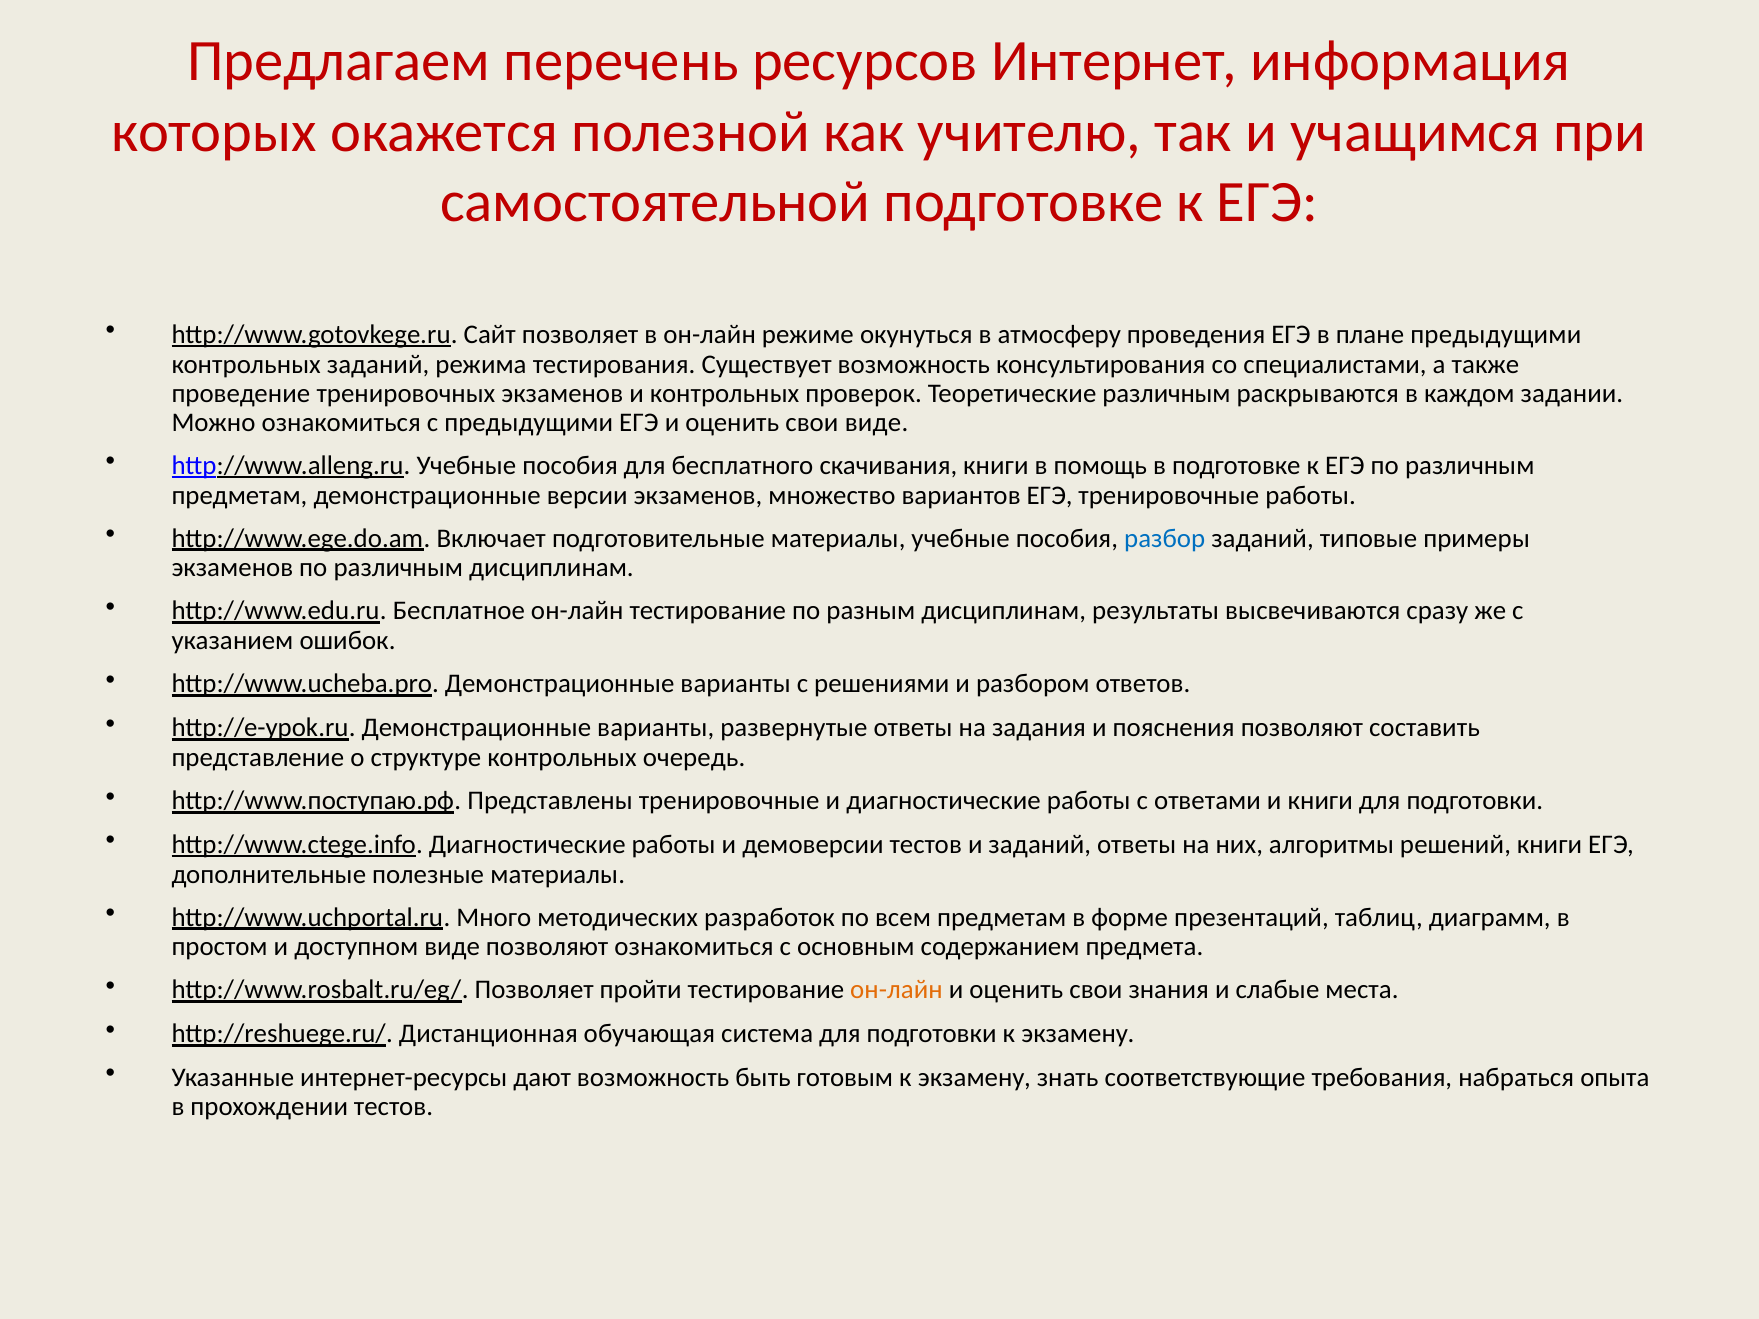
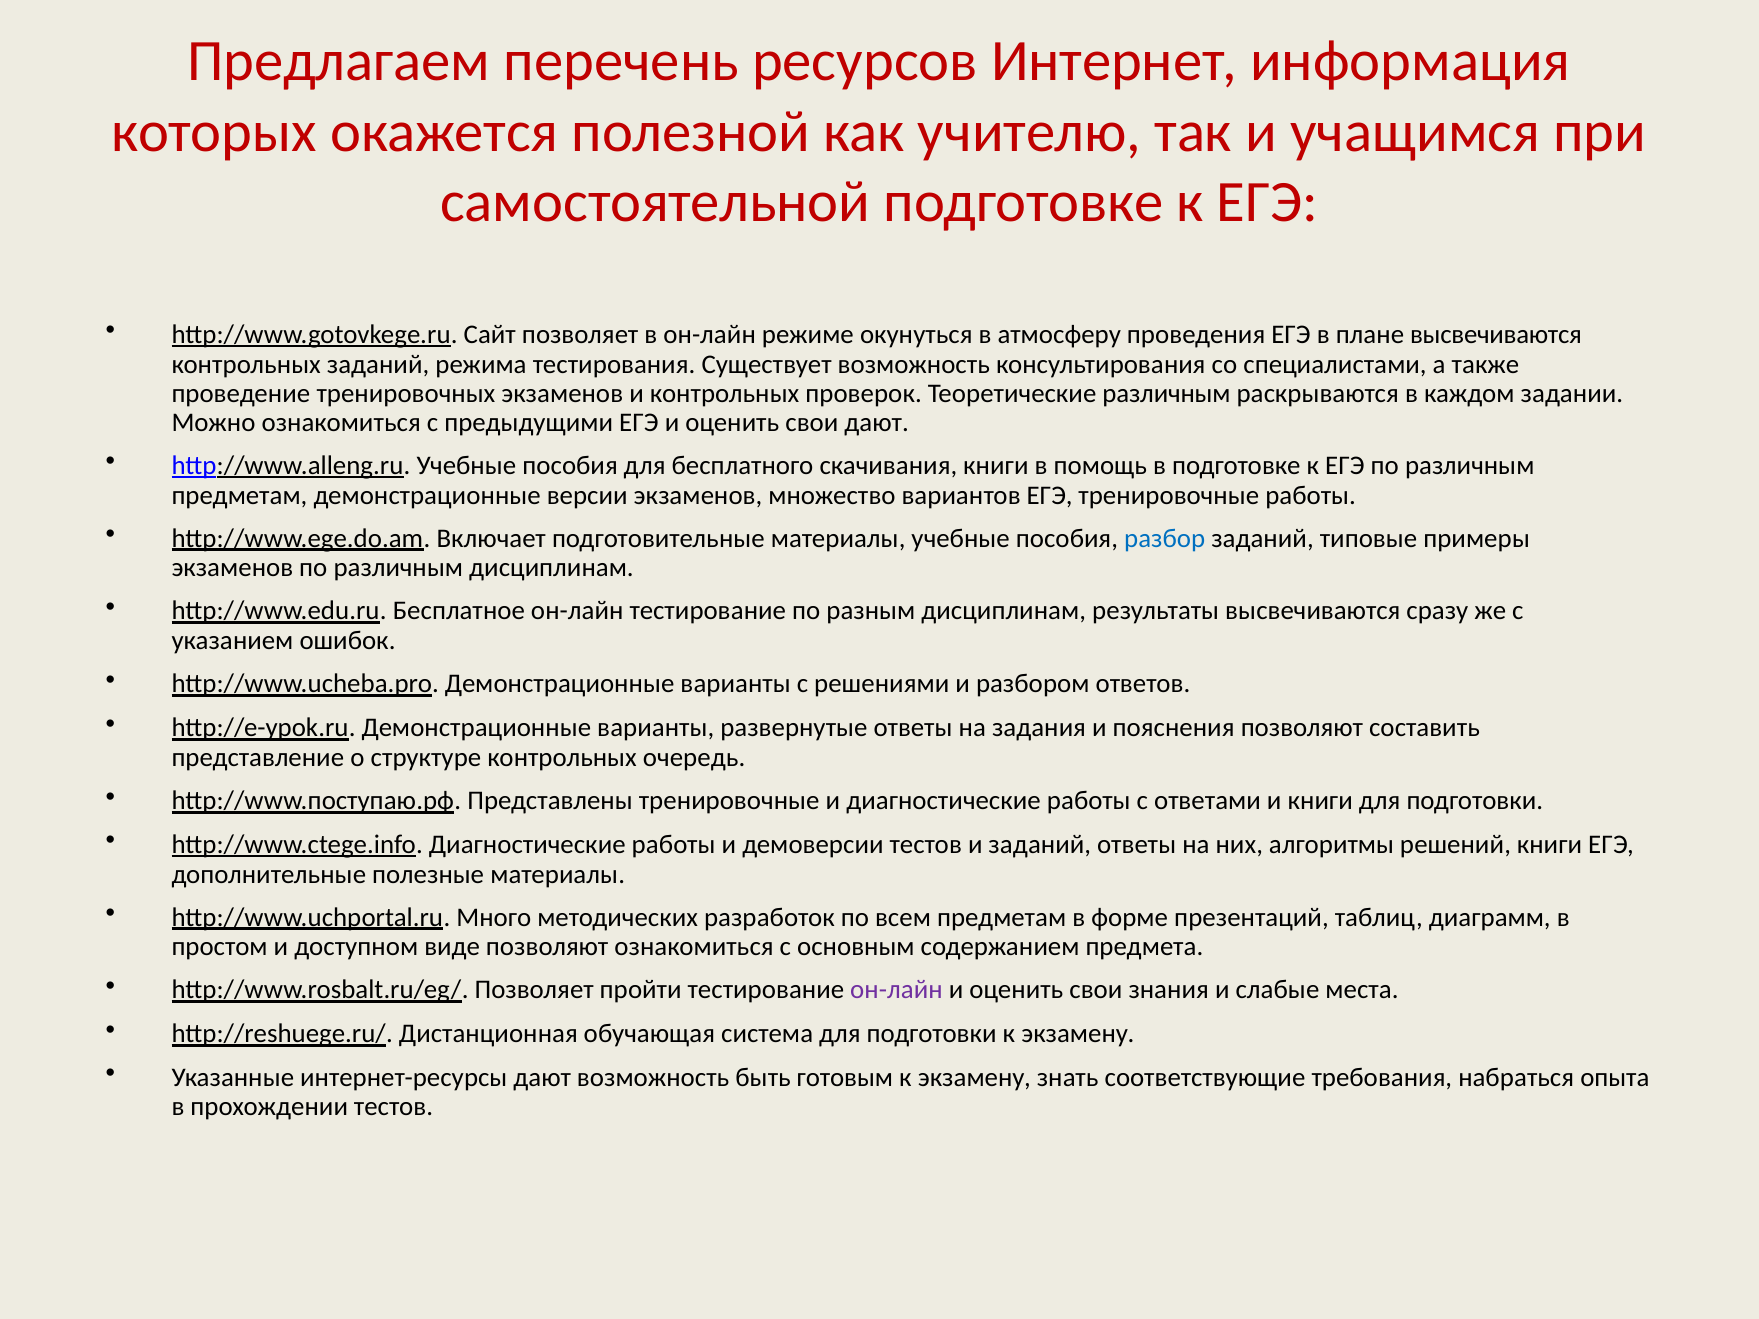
плане предыдущими: предыдущими -> высвечиваются
свои виде: виде -> дают
он-лайн at (896, 990) colour: orange -> purple
